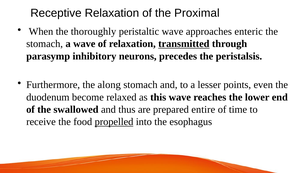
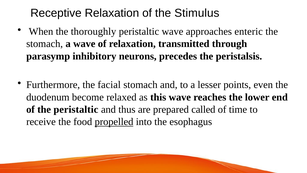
Proximal: Proximal -> Stimulus
transmitted underline: present -> none
along: along -> facial
the swallowed: swallowed -> peristaltic
entire: entire -> called
